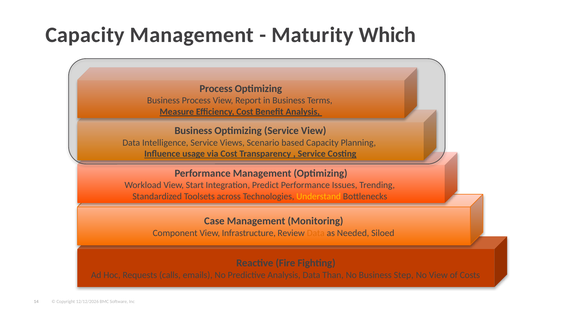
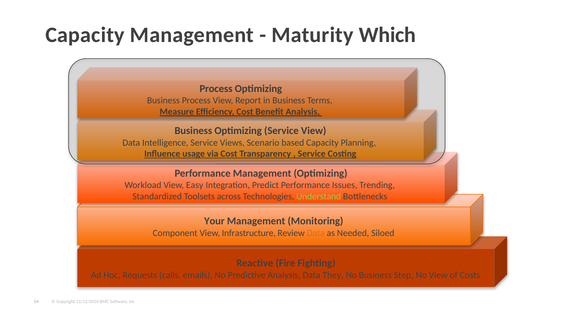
Start: Start -> Easy
Understand colour: yellow -> light green
Case: Case -> Your
Than: Than -> They
